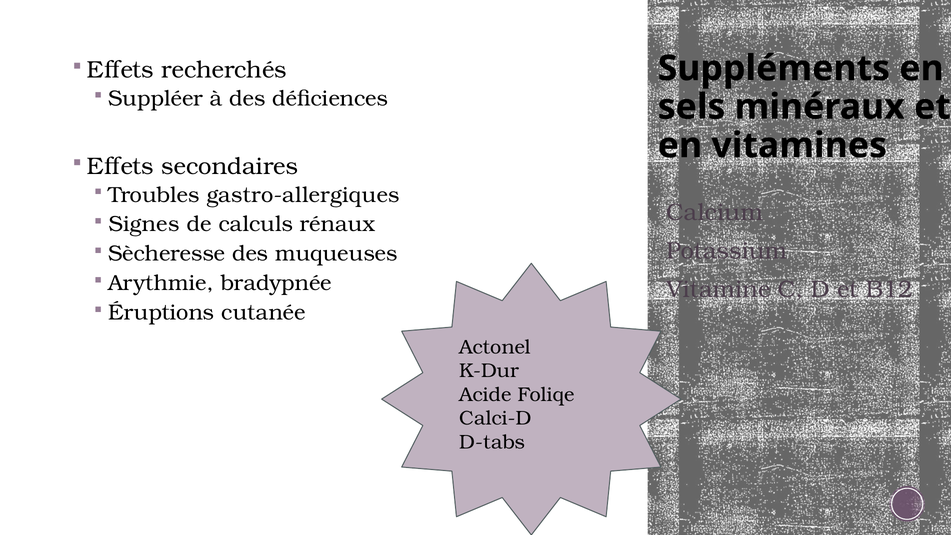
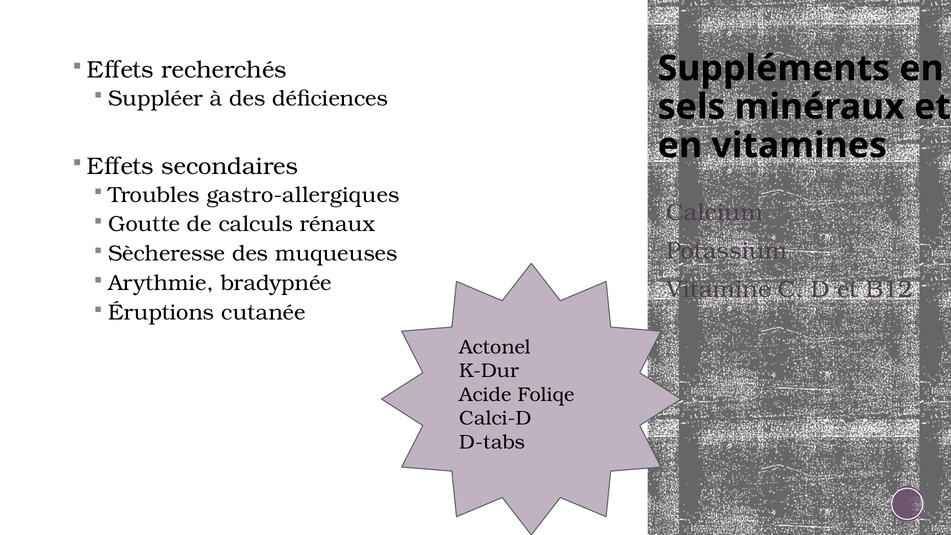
Signes: Signes -> Goutte
